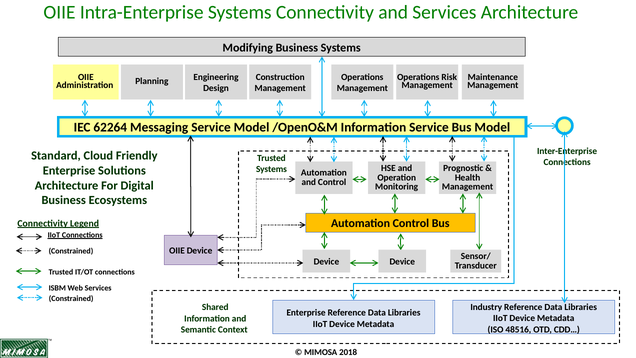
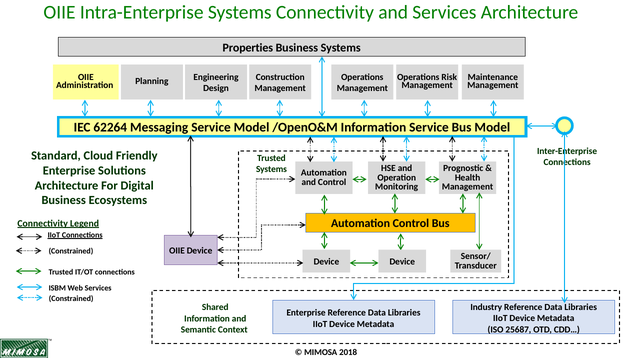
Modifying: Modifying -> Properties
48516: 48516 -> 25687
